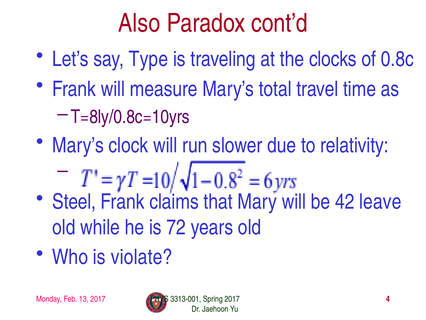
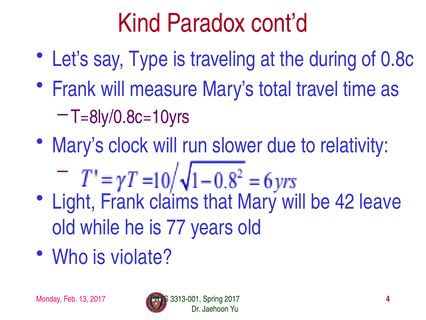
Also: Also -> Kind
clocks: clocks -> during
Steel: Steel -> Light
72: 72 -> 77
